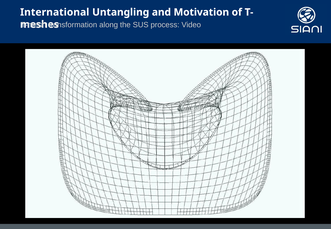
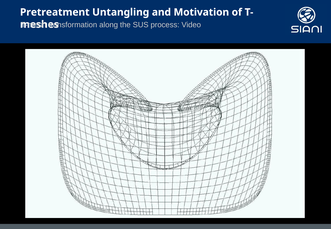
International: International -> Pretreatment
